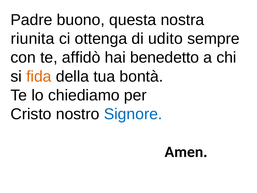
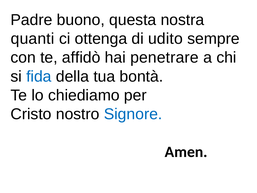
riunita: riunita -> quanti
benedetto: benedetto -> penetrare
fida colour: orange -> blue
